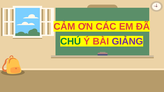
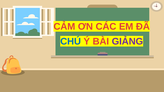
CHÚ colour: green -> blue
